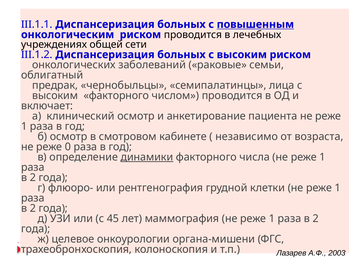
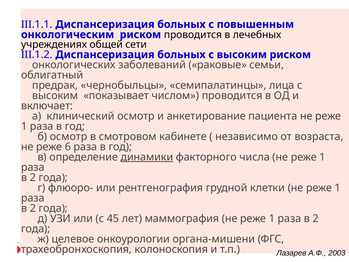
повышенным underline: present -> none
высоким факторного: факторного -> показывает
0: 0 -> 6
